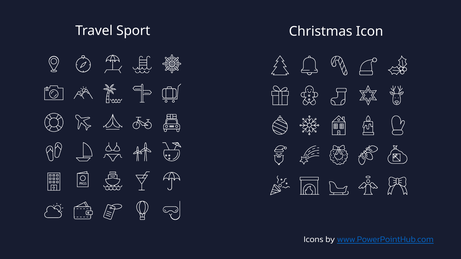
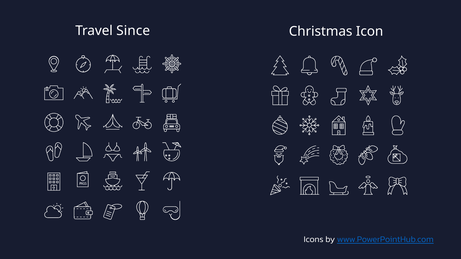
Sport: Sport -> Since
